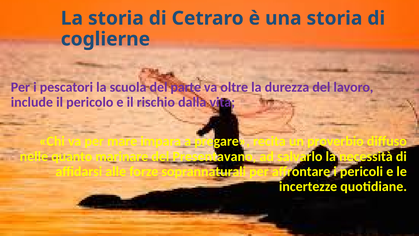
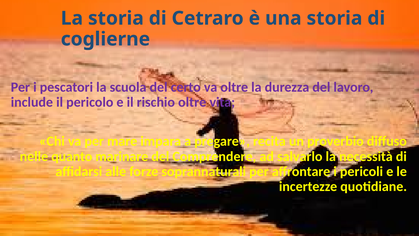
parte: parte -> certo
rischio dalla: dalla -> oltre
Presentavano: Presentavano -> Comprendere
